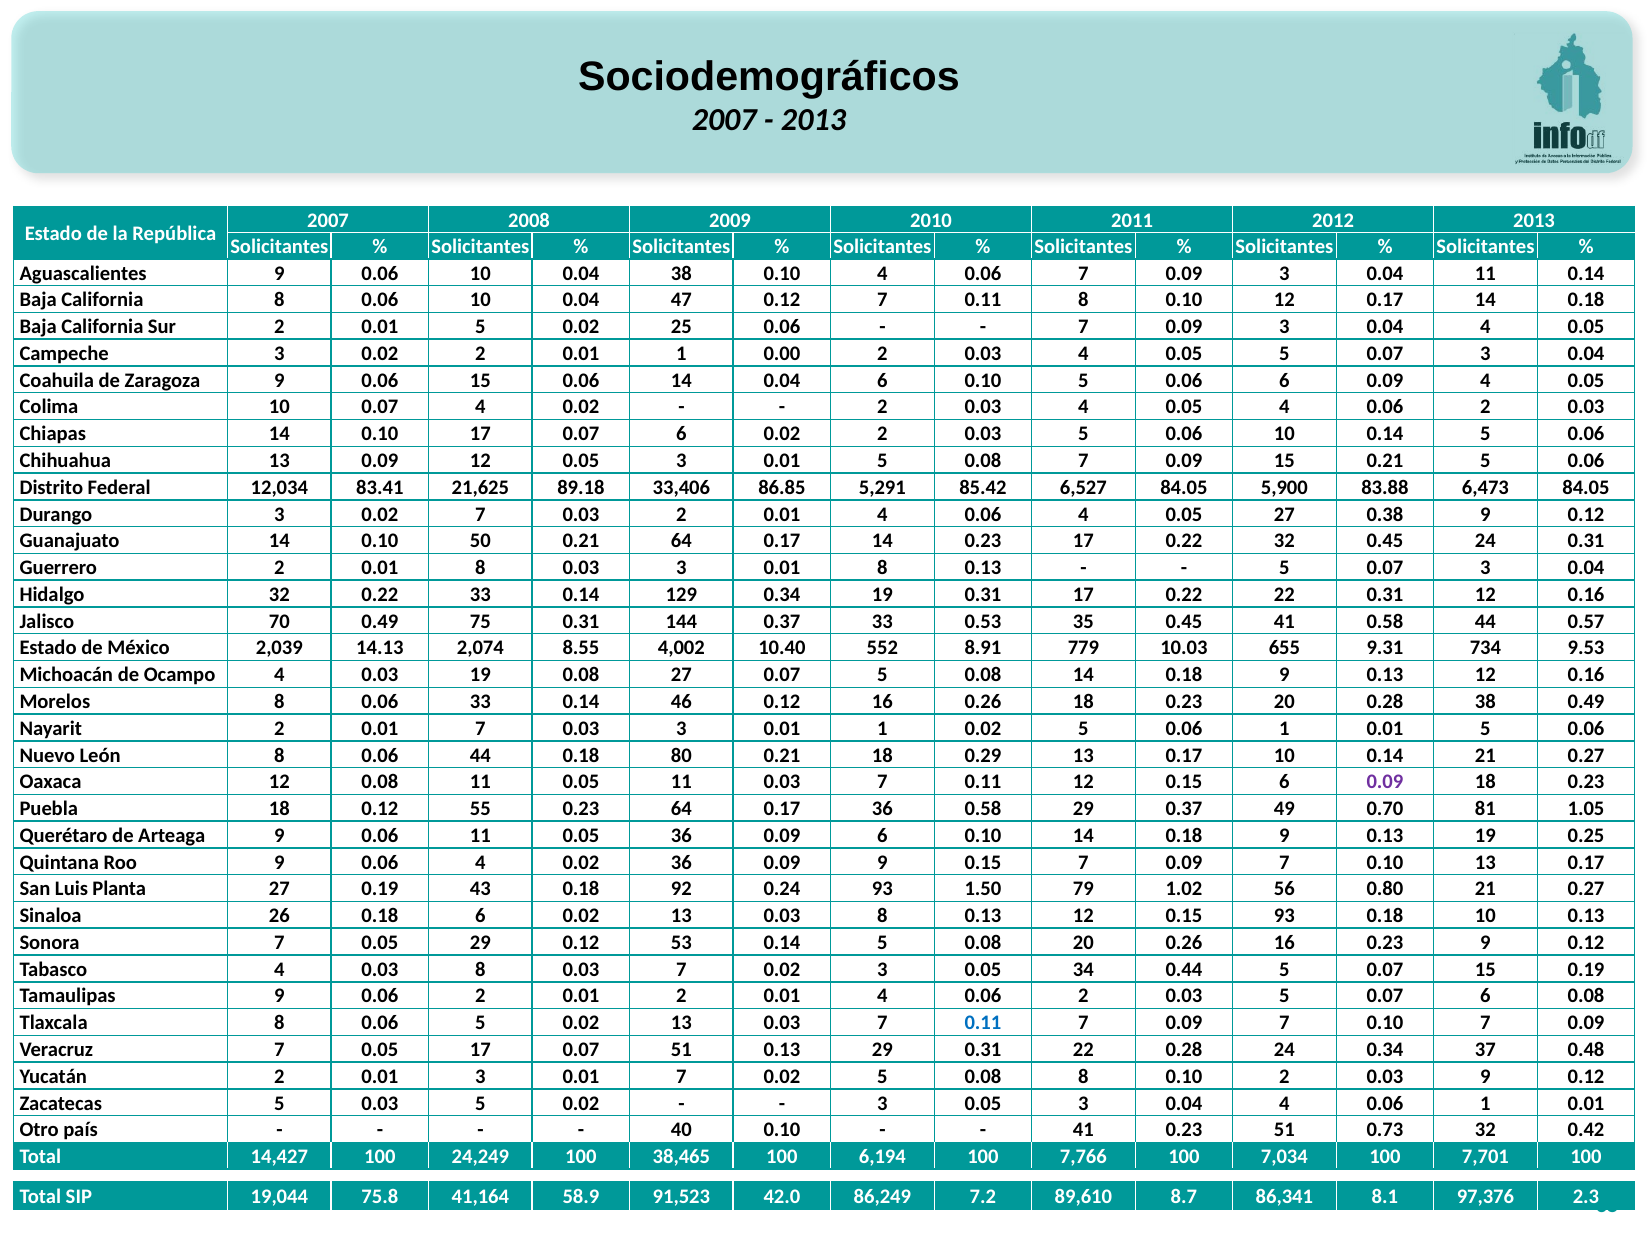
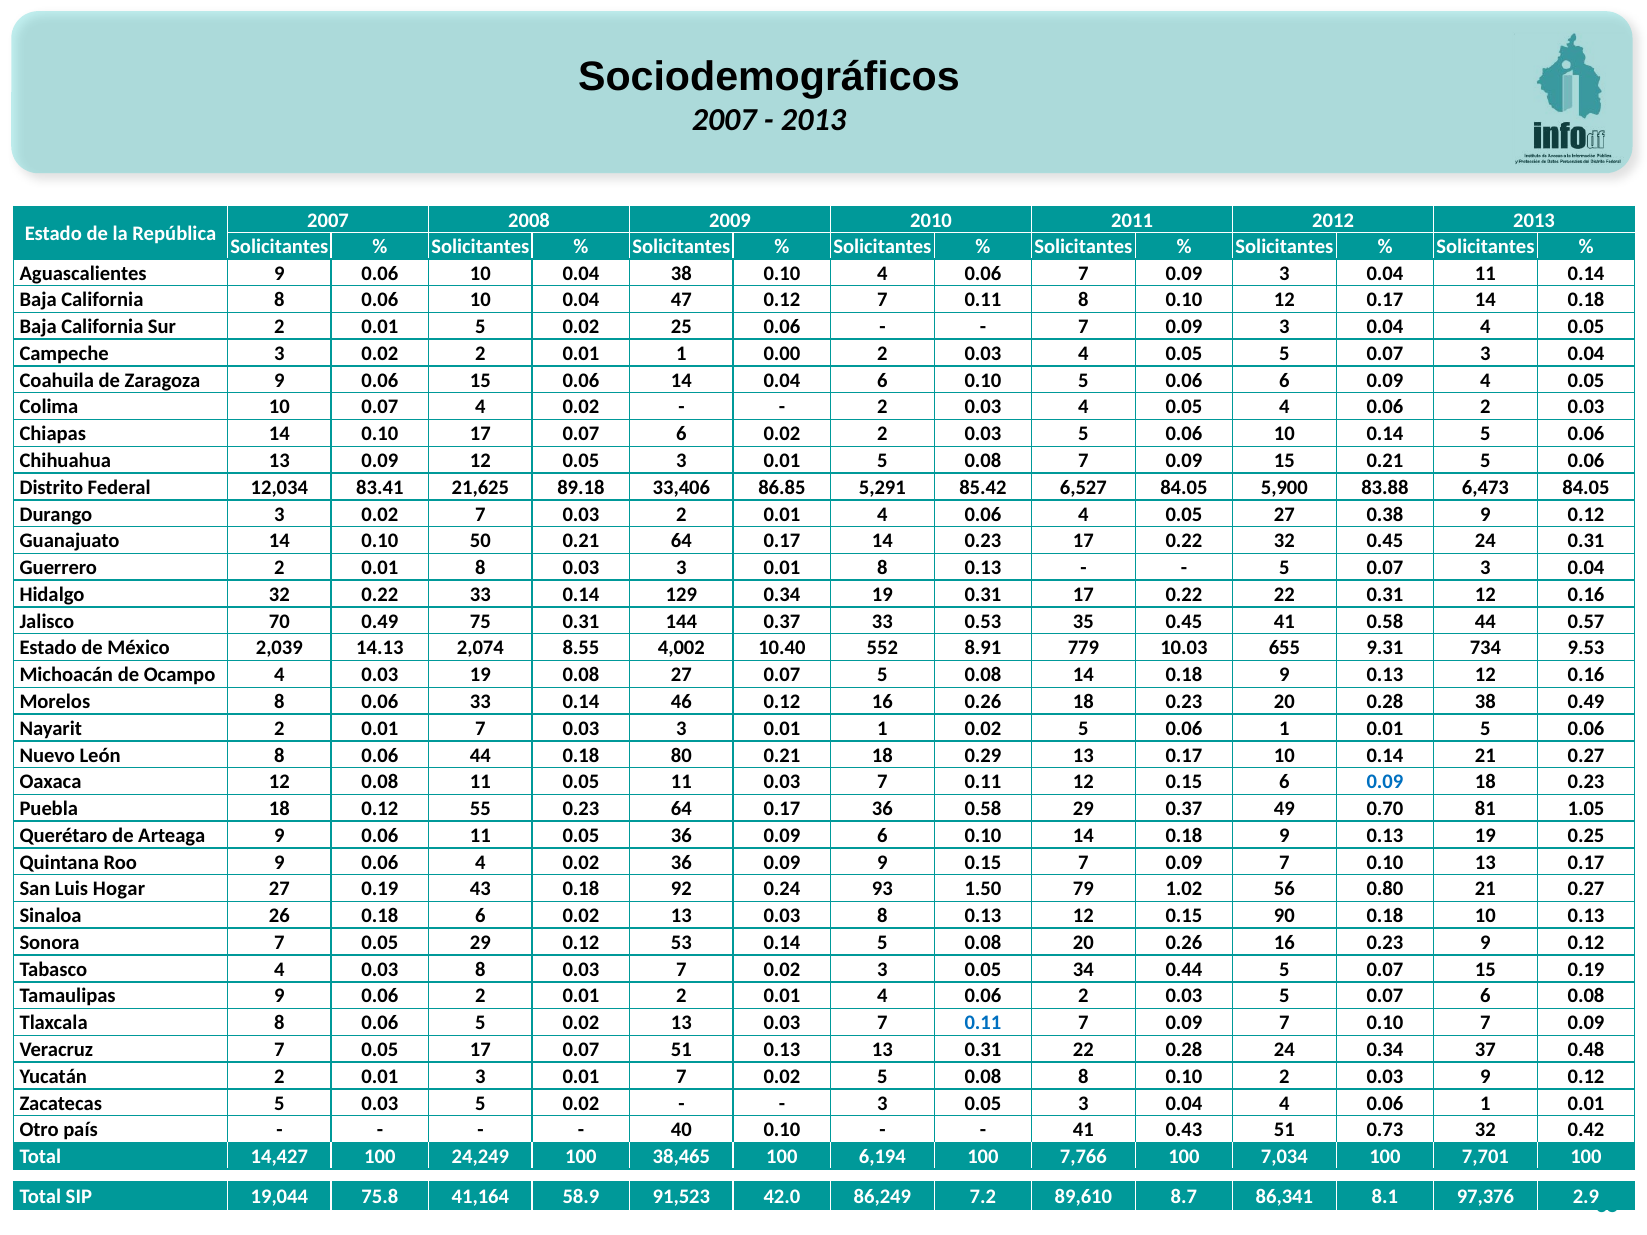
0.09 at (1385, 782) colour: purple -> blue
Planta: Planta -> Hogar
0.15 93: 93 -> 90
0.13 29: 29 -> 13
41 0.23: 0.23 -> 0.43
2.3: 2.3 -> 2.9
